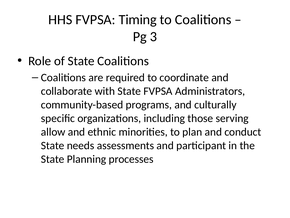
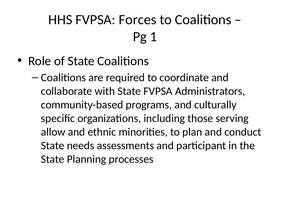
Timing: Timing -> Forces
3: 3 -> 1
